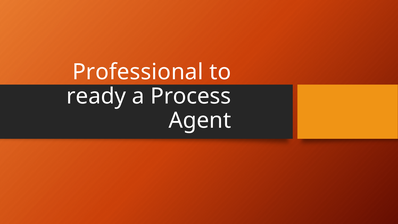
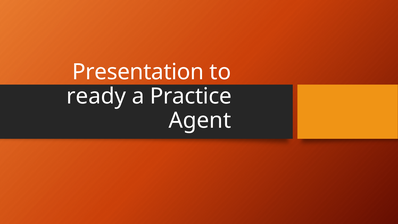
Professional: Professional -> Presentation
Process: Process -> Practice
